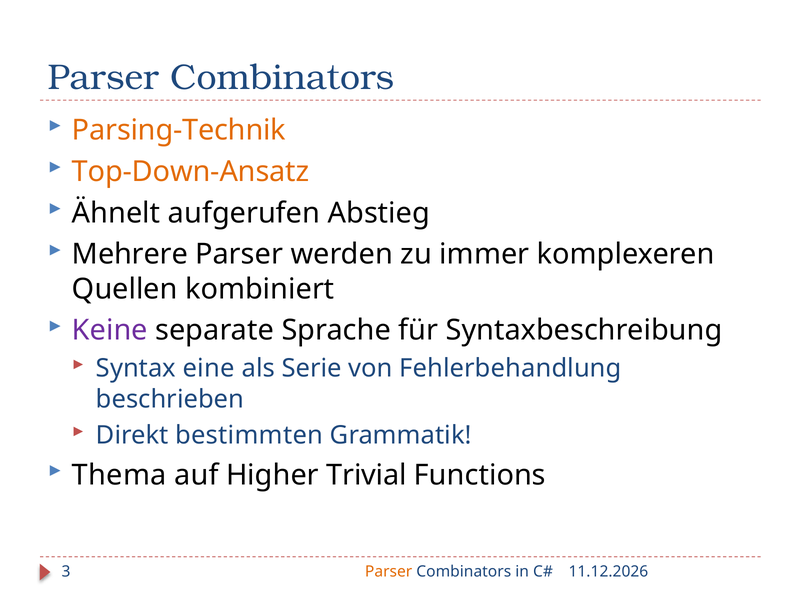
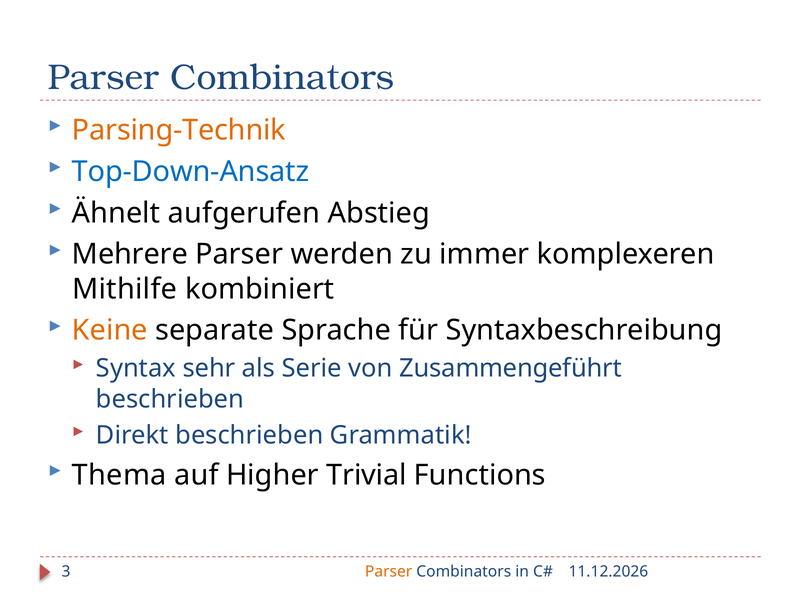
Top-Down-Ansatz colour: orange -> blue
Quellen: Quellen -> Mithilfe
Keine colour: purple -> orange
eine: eine -> sehr
Fehlerbehandlung: Fehlerbehandlung -> Zusammengeführt
Direkt bestimmten: bestimmten -> beschrieben
